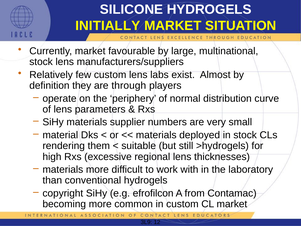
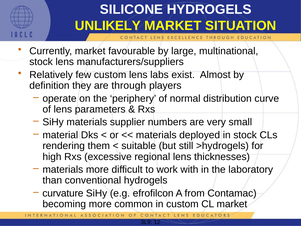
INITIALLY: INITIALLY -> UNLIKELY
copyright: copyright -> curvature
